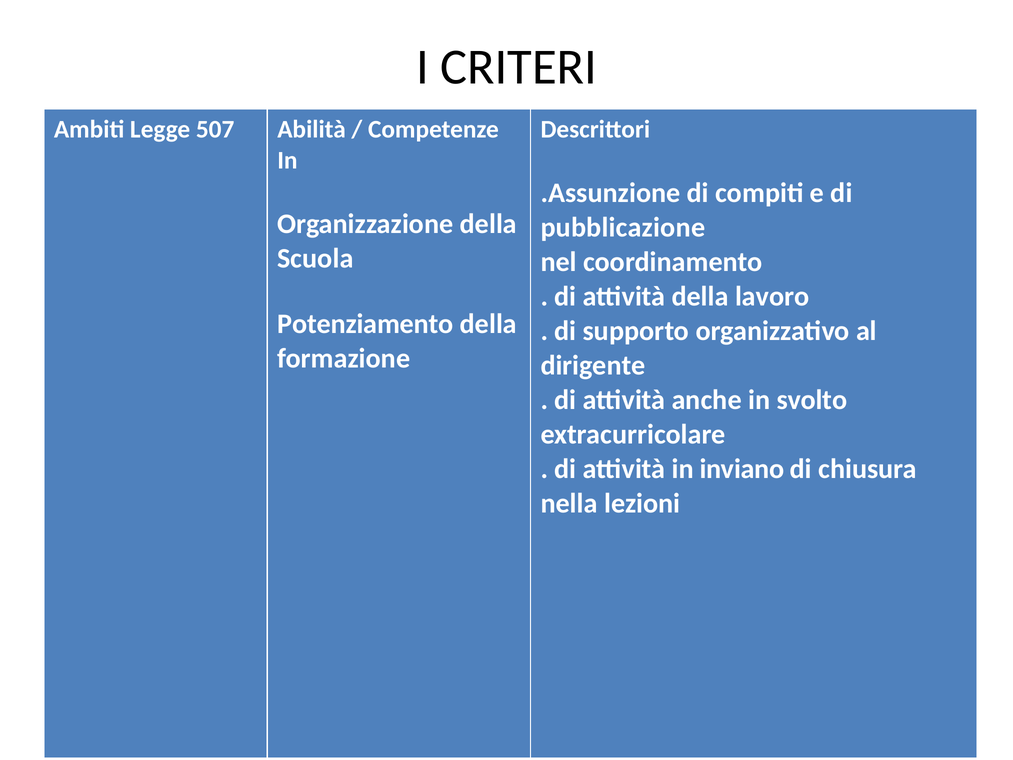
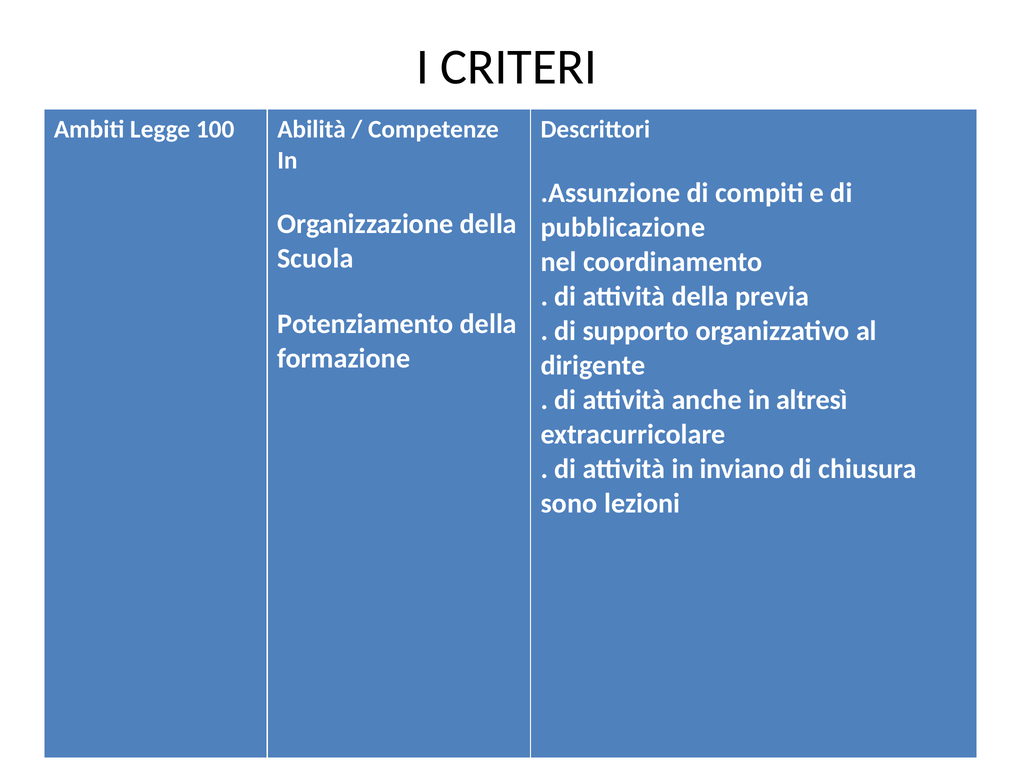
507: 507 -> 100
lavoro: lavoro -> previa
svolto: svolto -> altresì
nella: nella -> sono
